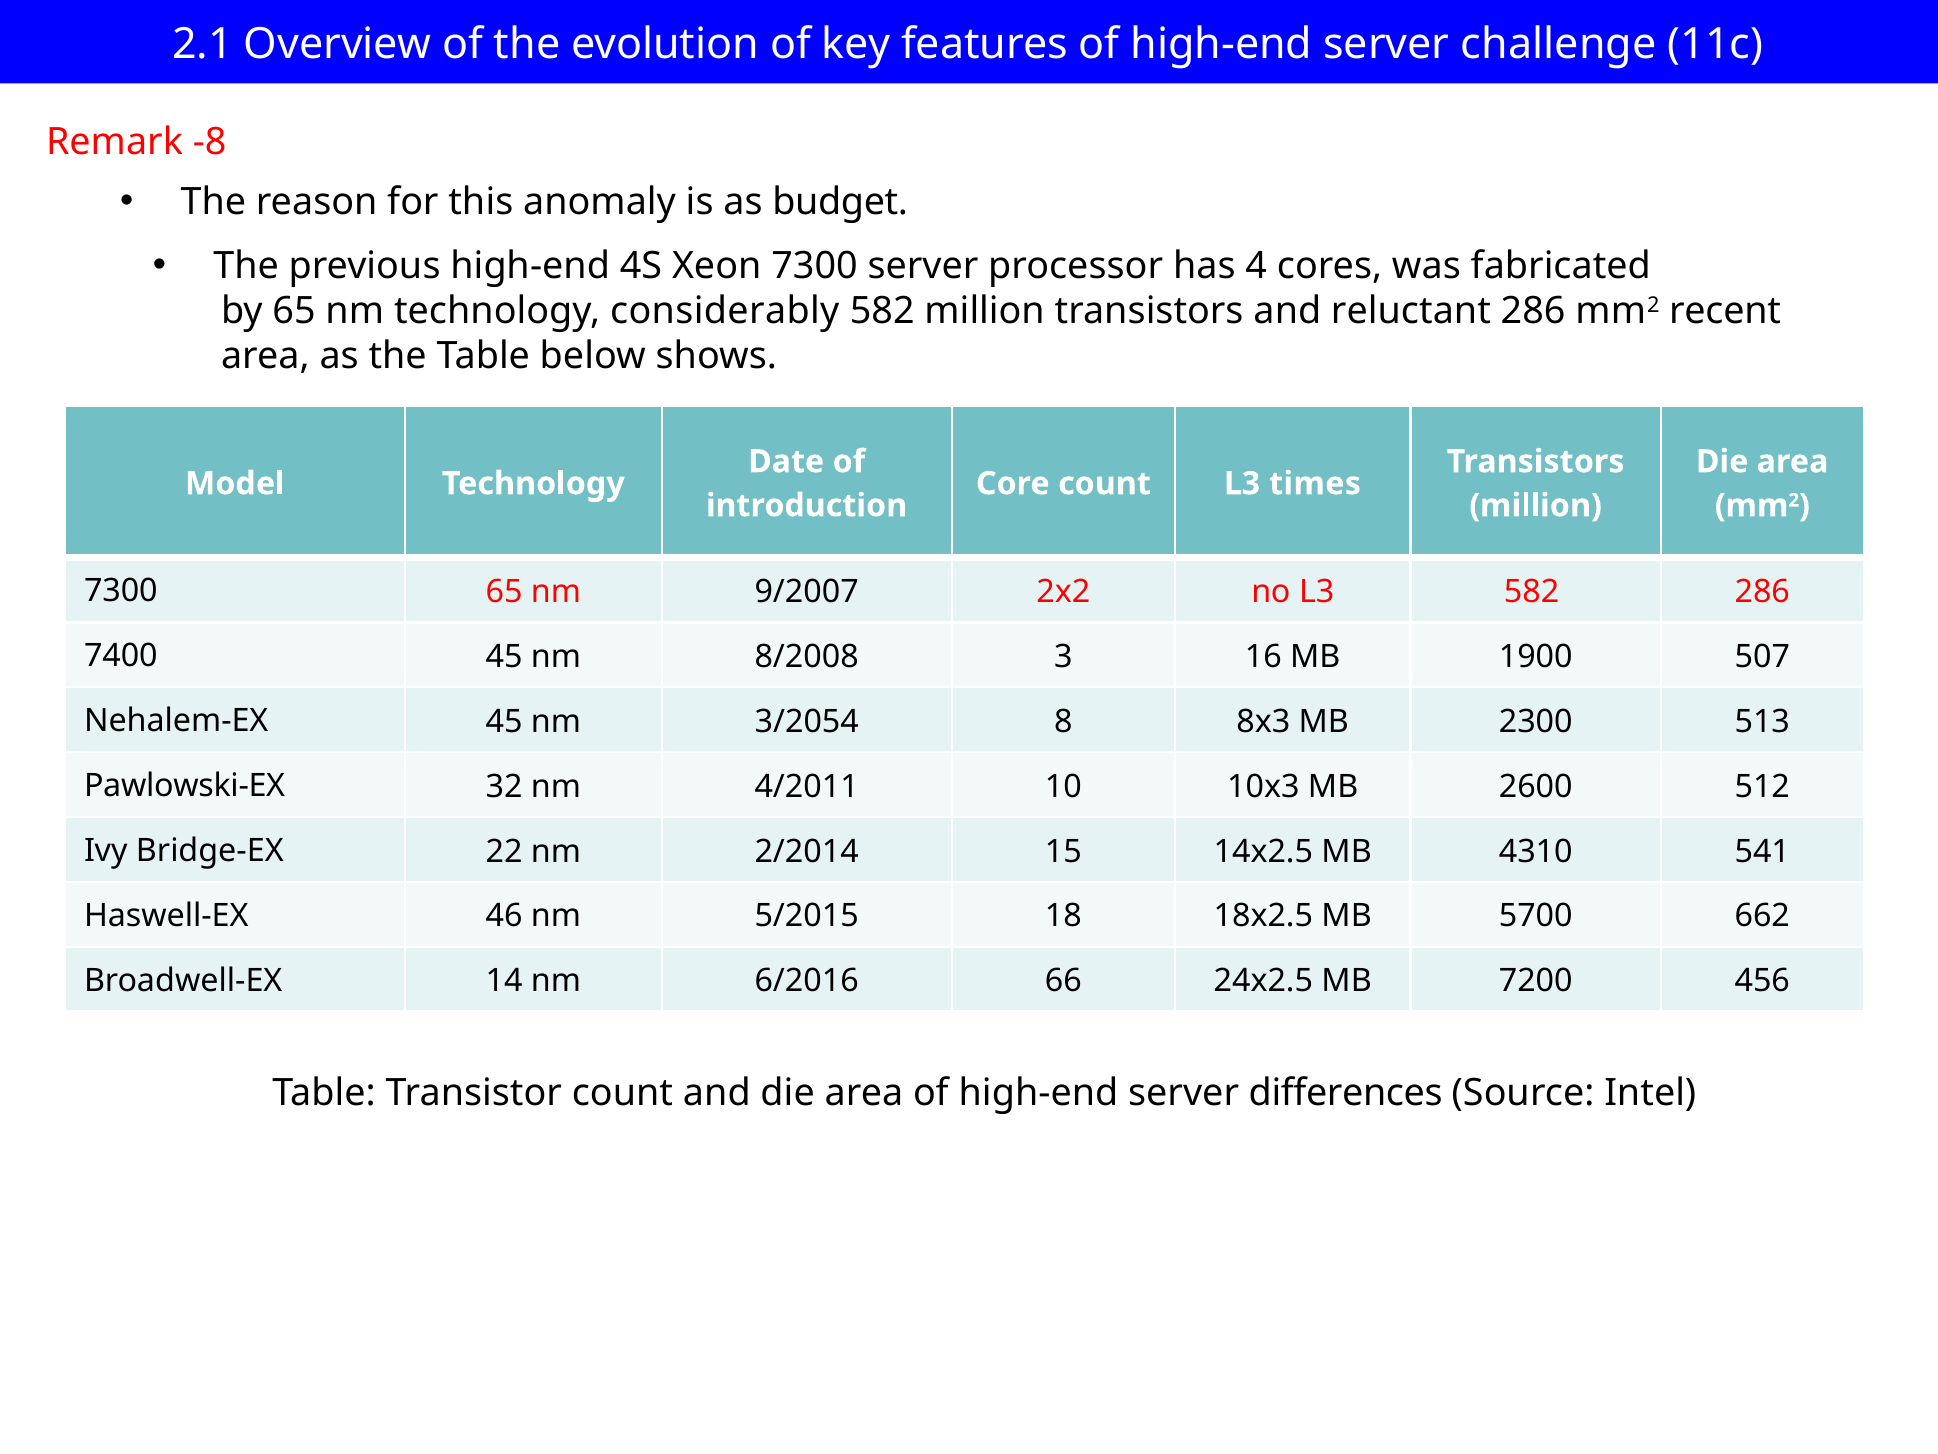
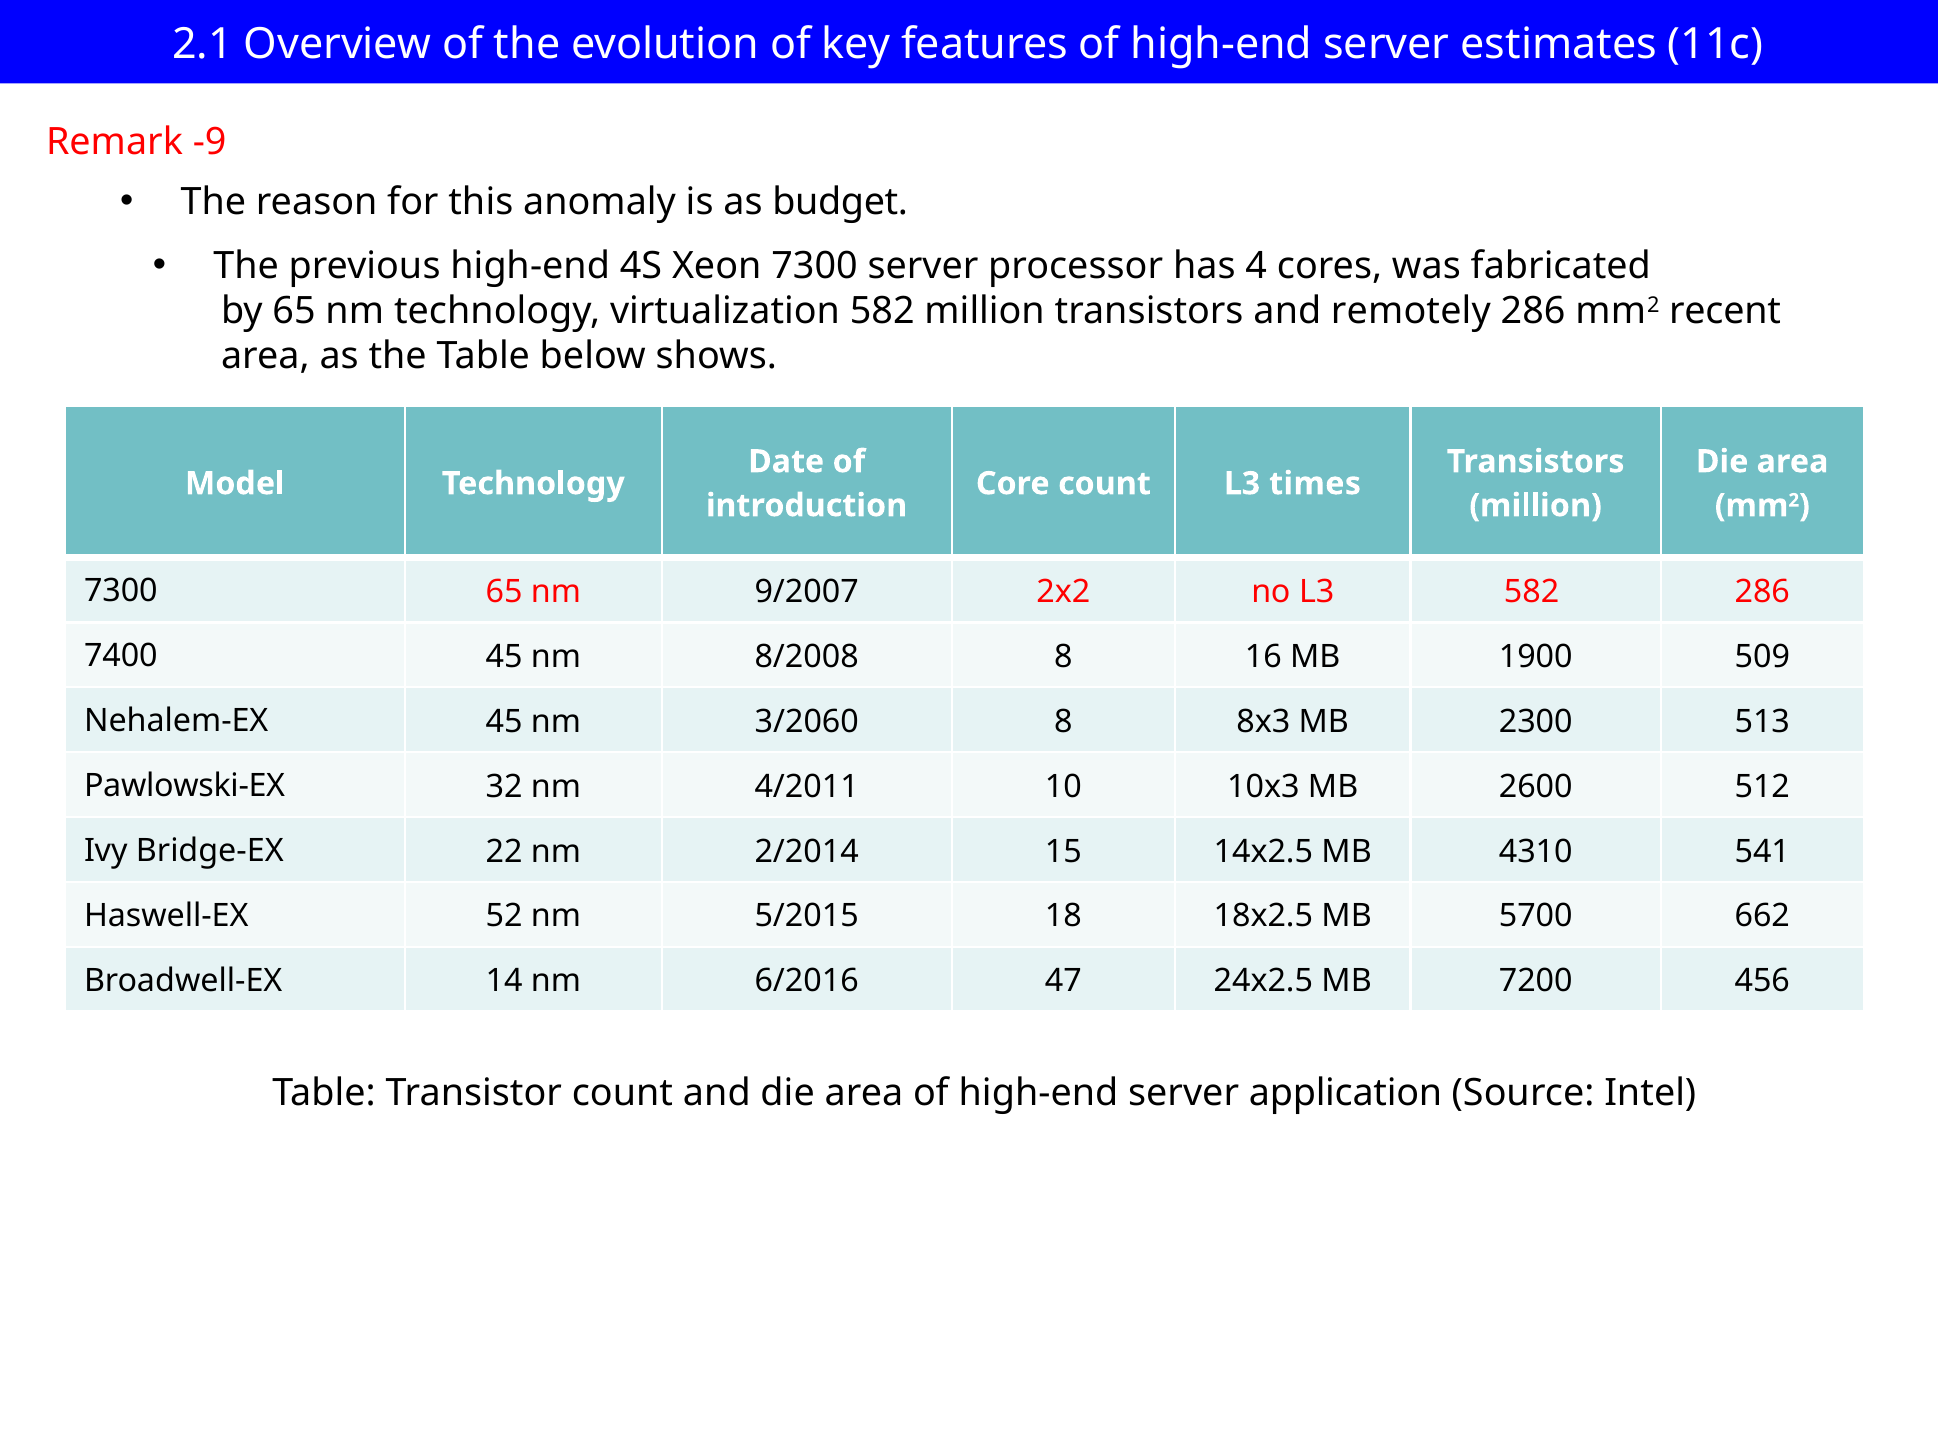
challenge: challenge -> estimates
-8: -8 -> -9
considerably: considerably -> virtualization
reluctant: reluctant -> remotely
8/2008 3: 3 -> 8
507: 507 -> 509
3/2054: 3/2054 -> 3/2060
46: 46 -> 52
66: 66 -> 47
differences: differences -> application
